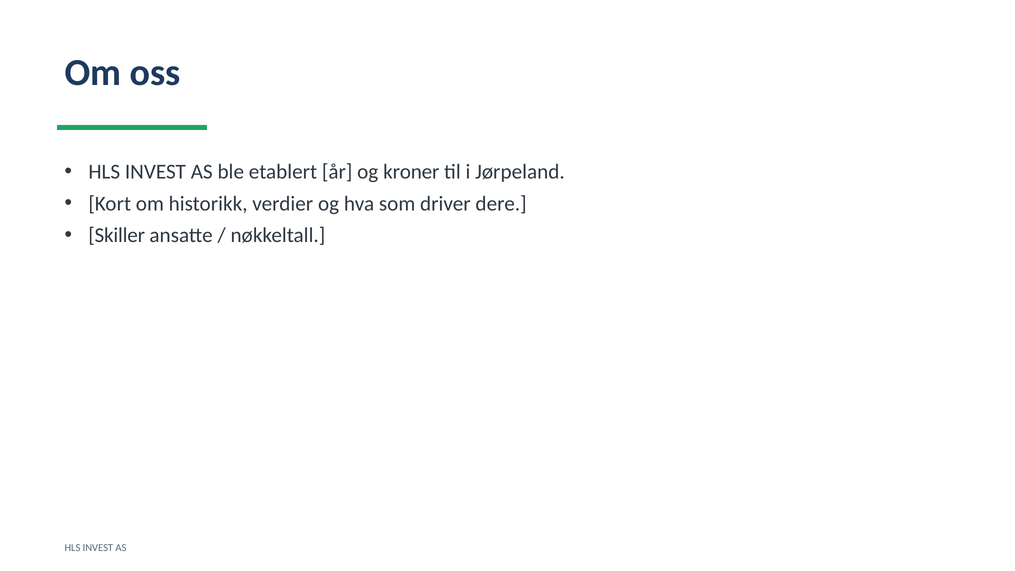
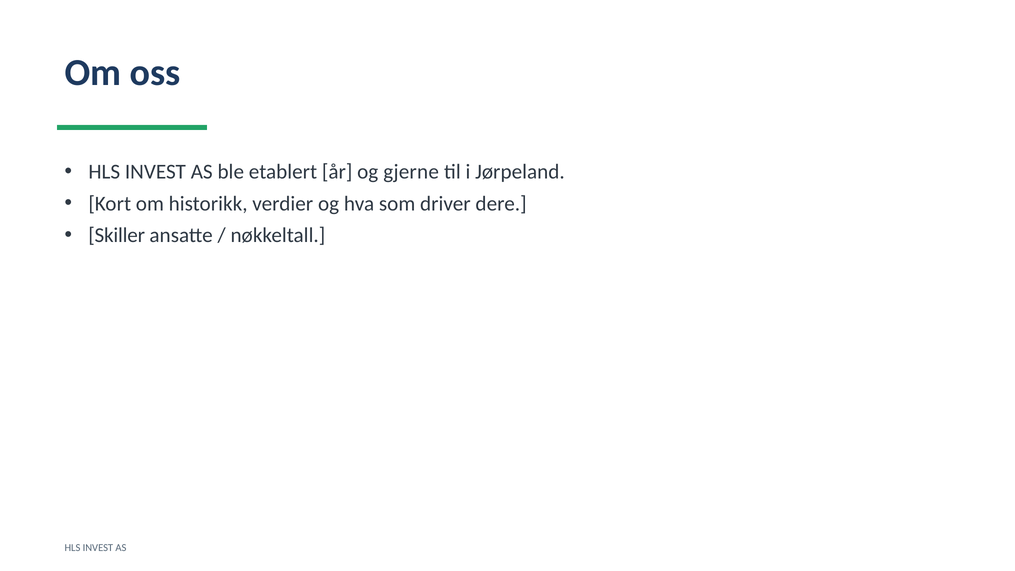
kroner: kroner -> gjerne
